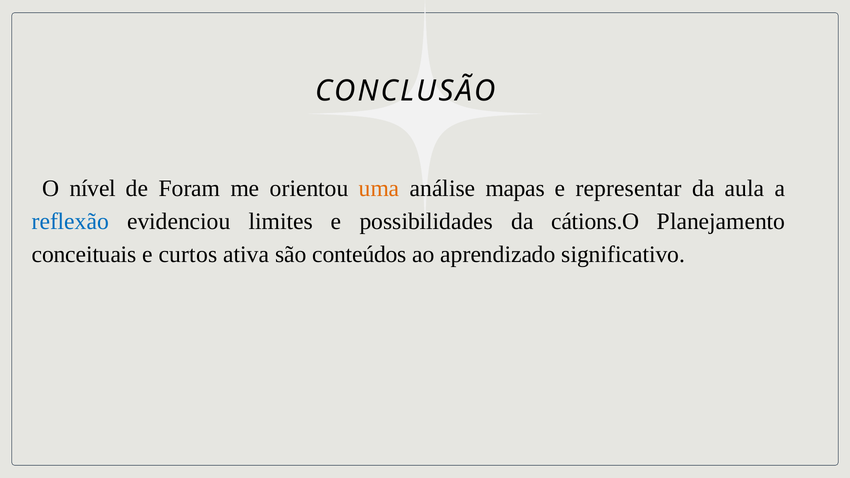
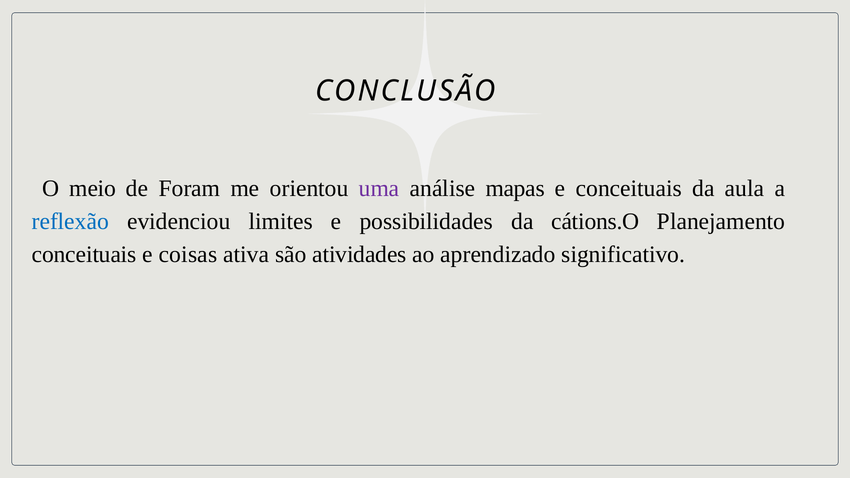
nível: nível -> meio
uma colour: orange -> purple
e representar: representar -> conceituais
curtos: curtos -> coisas
conteúdos: conteúdos -> atividades
